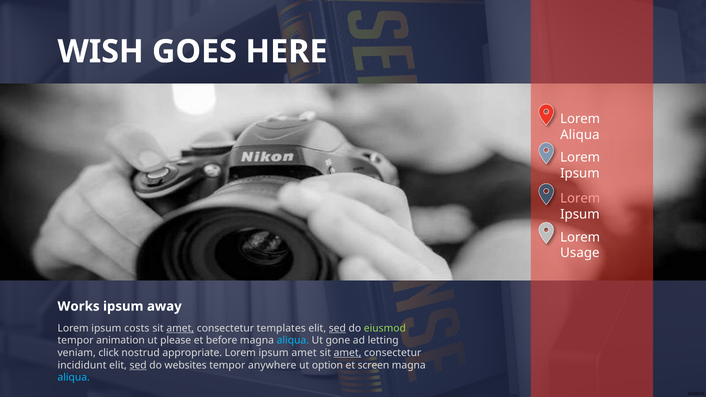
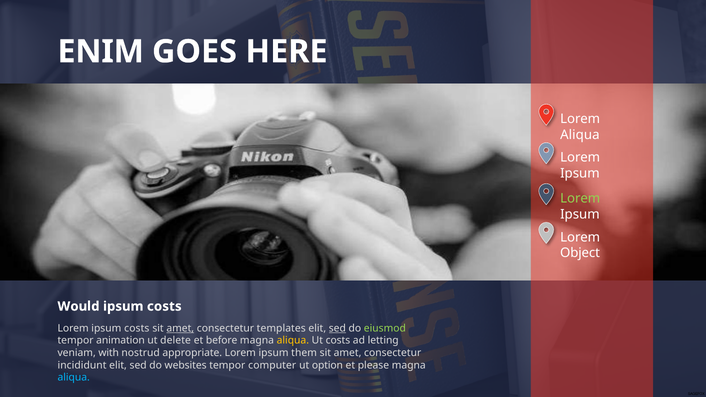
WISH: WISH -> ENIM
Lorem at (580, 198) colour: pink -> light green
Usage: Usage -> Object
Works: Works -> Would
away at (164, 306): away -> costs
please: please -> delete
aliqua at (293, 341) colour: light blue -> yellow
Ut gone: gone -> costs
click: click -> with
ipsum amet: amet -> them
amet at (348, 353) underline: present -> none
sed at (138, 365) underline: present -> none
anywhere: anywhere -> computer
screen: screen -> please
